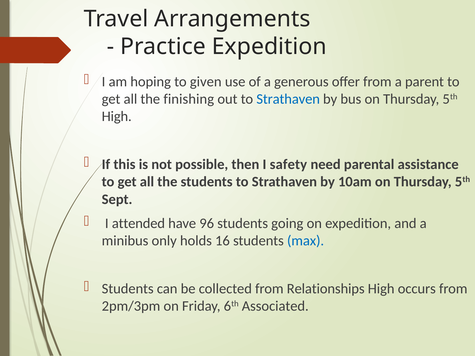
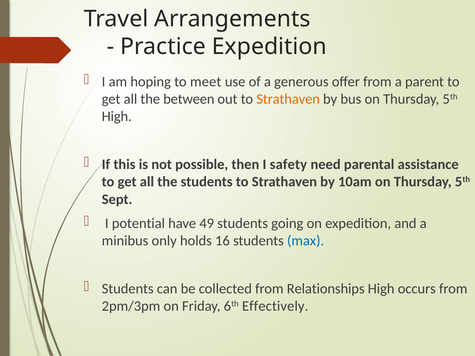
given: given -> meet
finishing: finishing -> between
Strathaven at (288, 99) colour: blue -> orange
attended: attended -> potential
96: 96 -> 49
Associated: Associated -> Effectively
